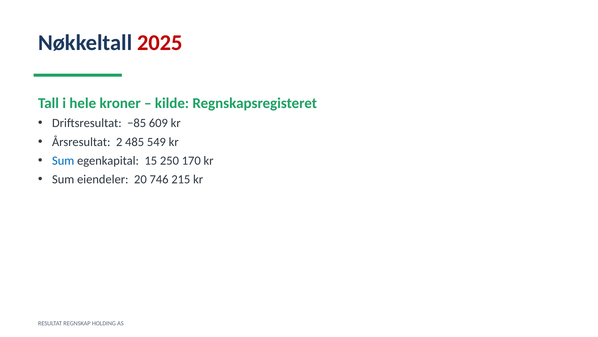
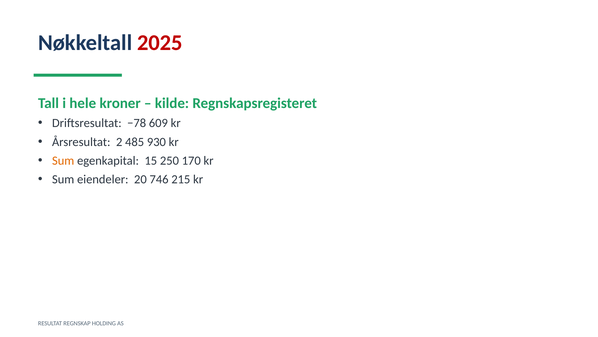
−85: −85 -> −78
549: 549 -> 930
Sum at (63, 160) colour: blue -> orange
